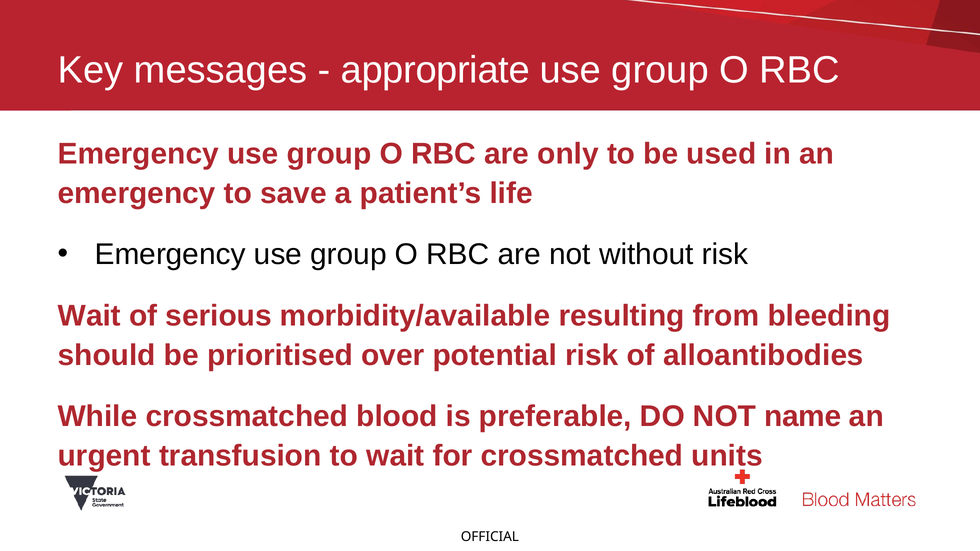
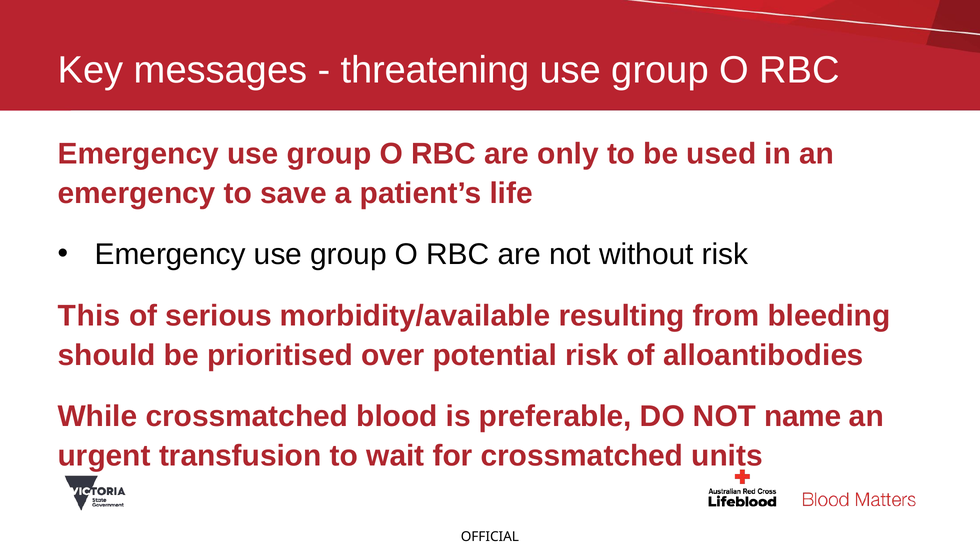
appropriate: appropriate -> threatening
Wait at (89, 316): Wait -> This
